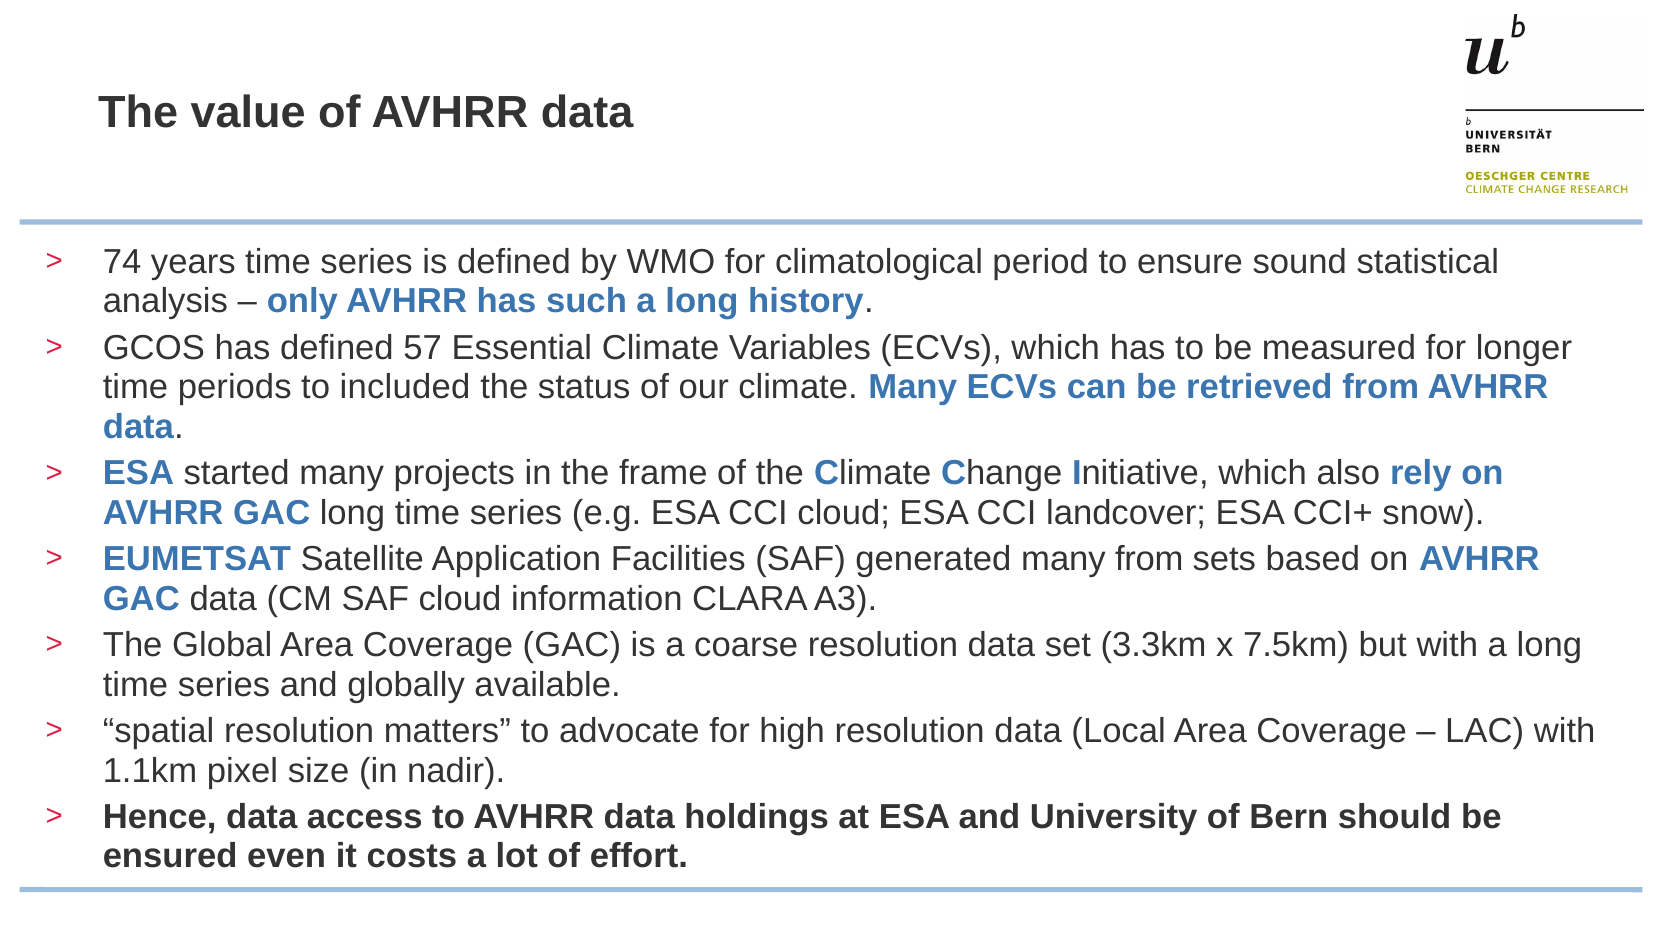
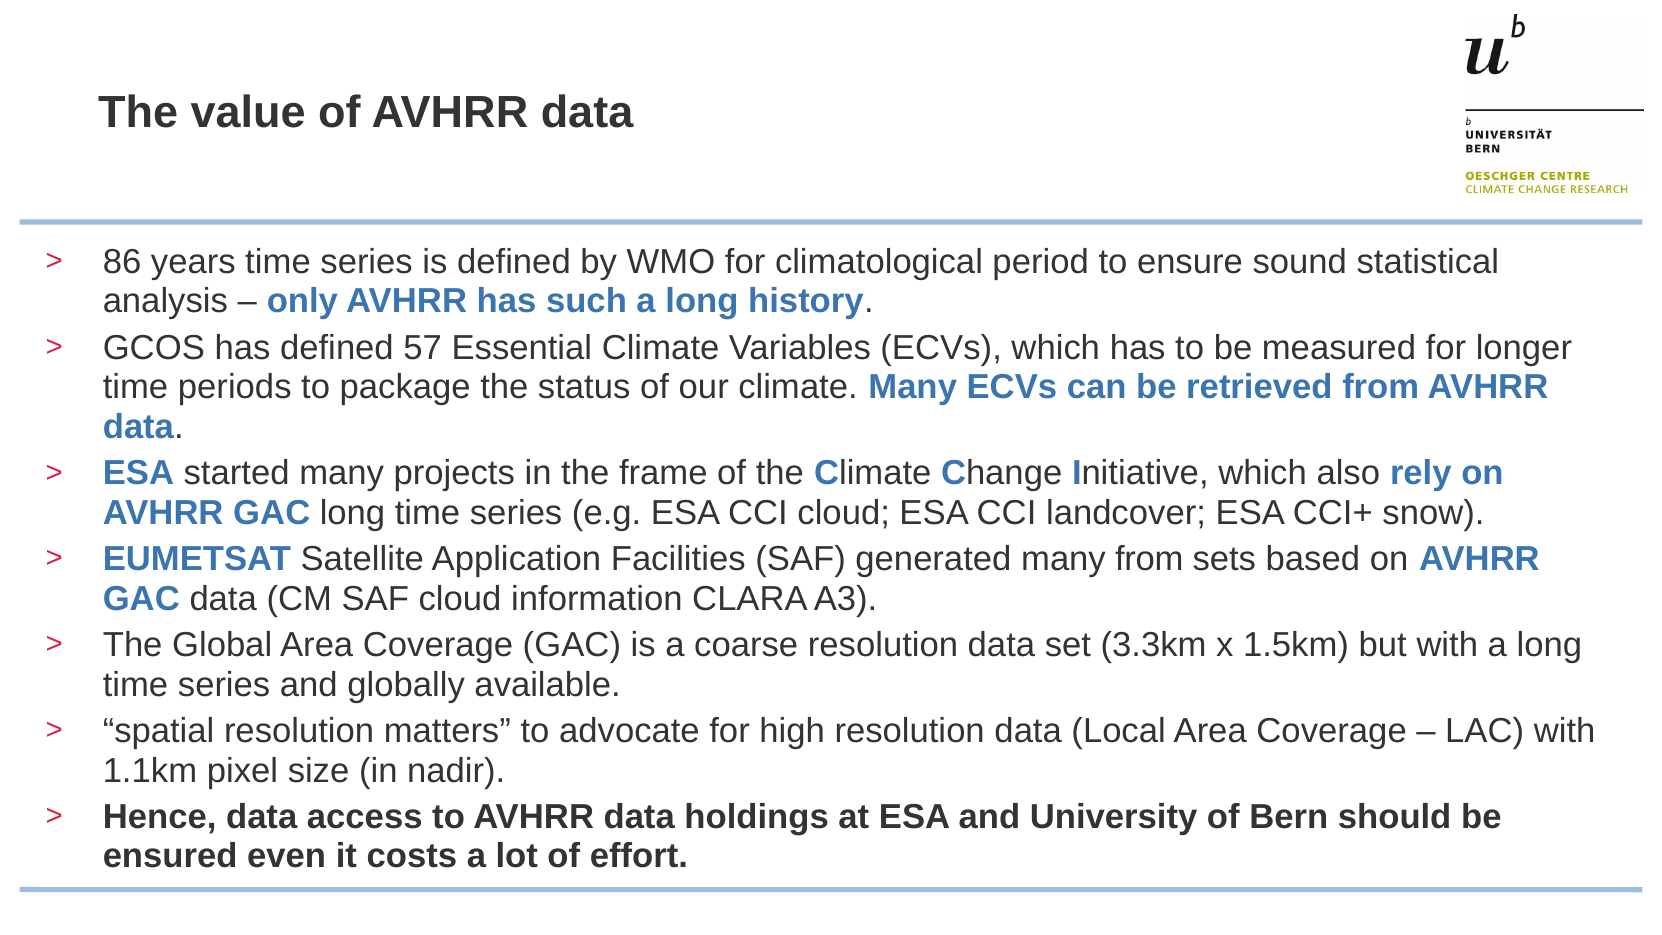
74: 74 -> 86
included: included -> package
7.5km: 7.5km -> 1.5km
